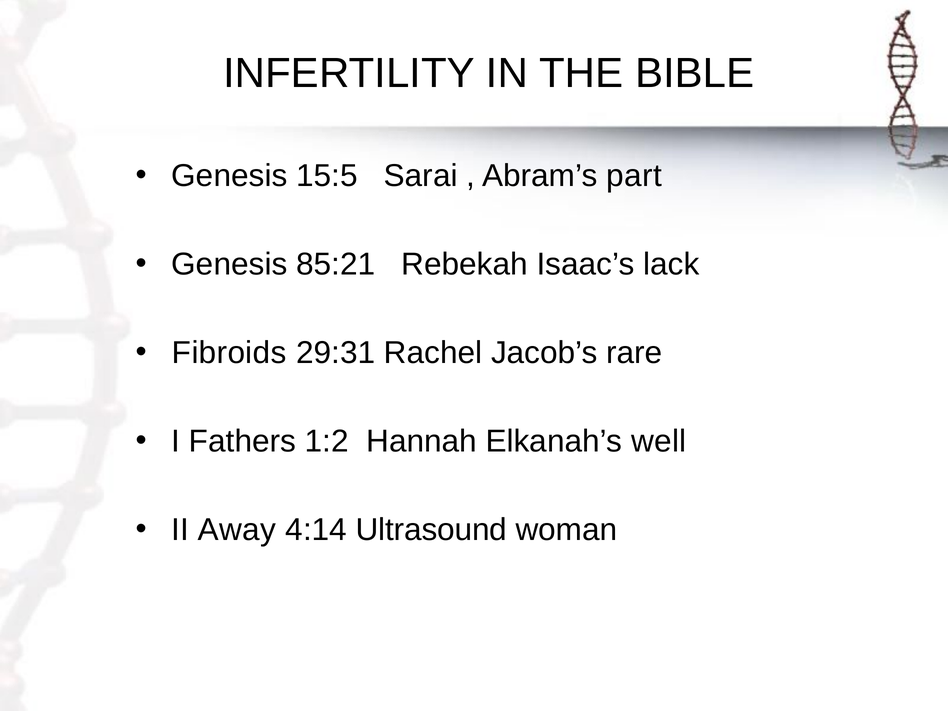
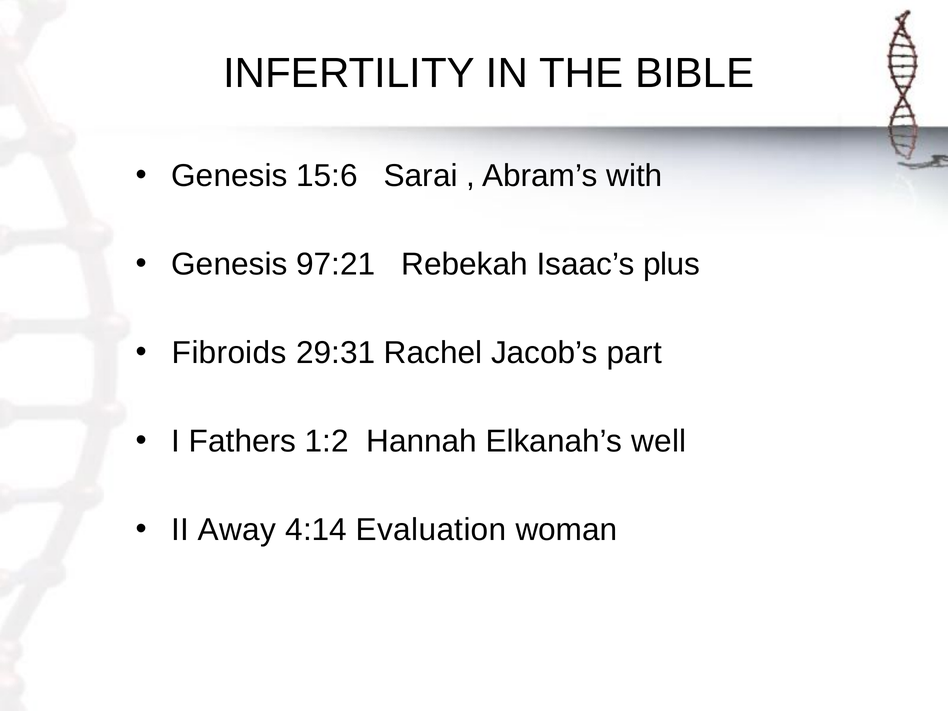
15:5: 15:5 -> 15:6
part: part -> with
85:21: 85:21 -> 97:21
lack: lack -> plus
rare: rare -> part
Ultrasound: Ultrasound -> Evaluation
